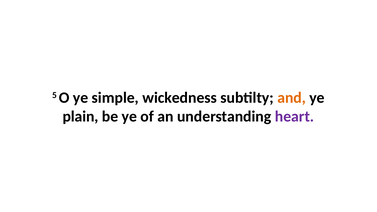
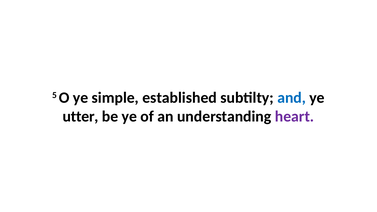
wickedness: wickedness -> established
and colour: orange -> blue
plain: plain -> utter
